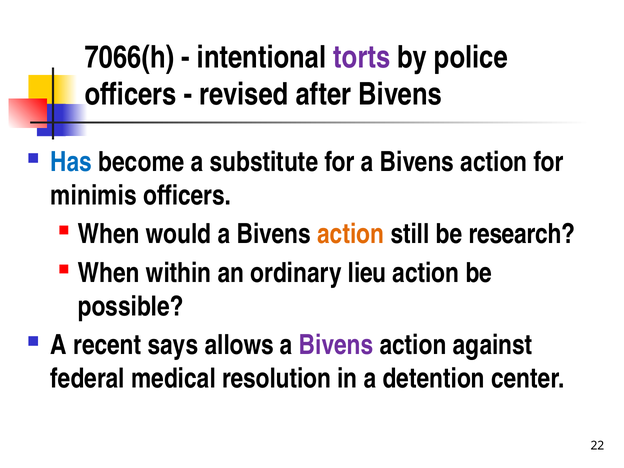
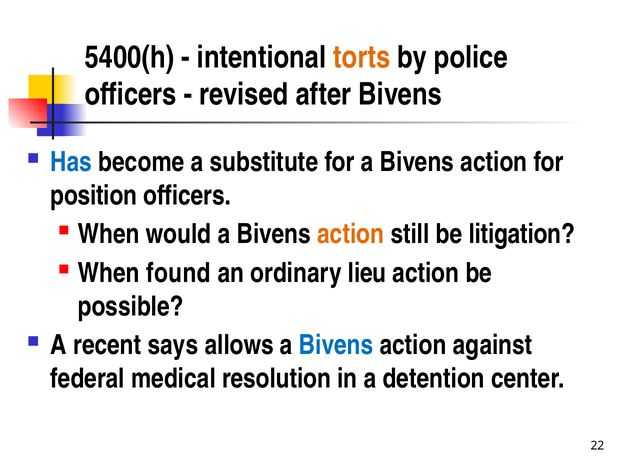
7066(h: 7066(h -> 5400(h
torts colour: purple -> orange
minimis: minimis -> position
research: research -> litigation
within: within -> found
Bivens at (336, 345) colour: purple -> blue
